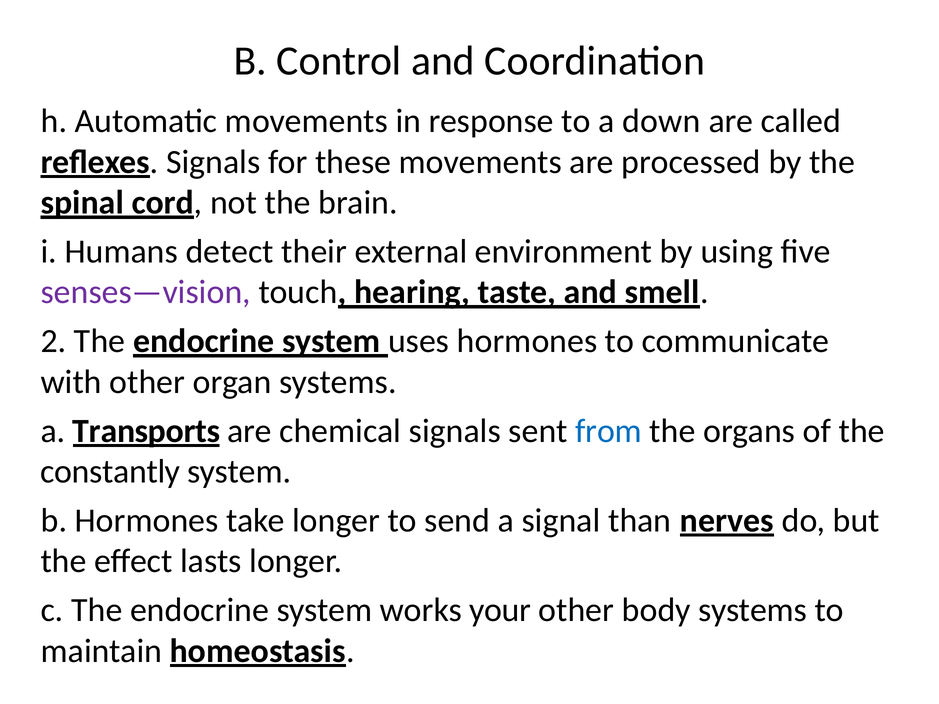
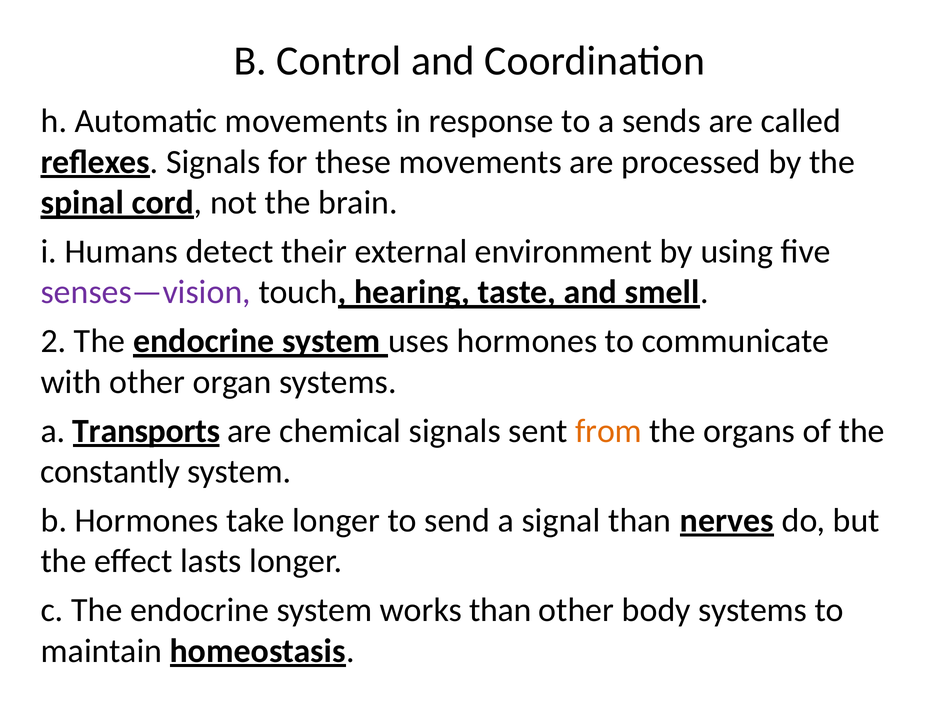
down: down -> sends
from colour: blue -> orange
works your: your -> than
